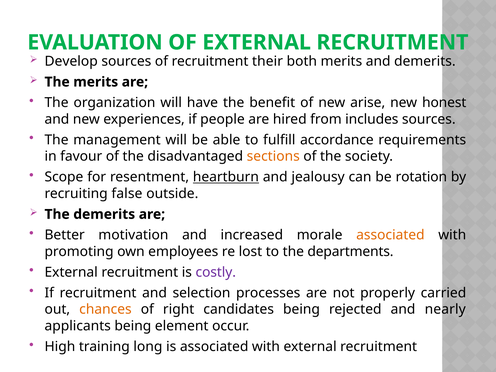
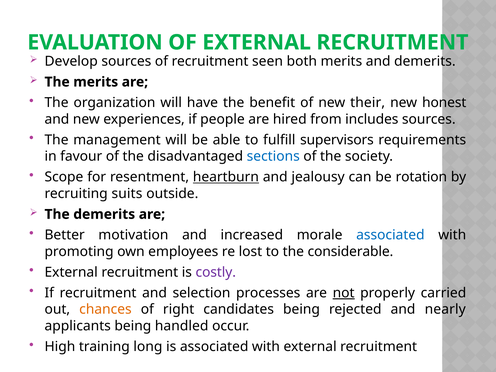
their: their -> seen
arise: arise -> their
accordance: accordance -> supervisors
sections colour: orange -> blue
false: false -> suits
associated at (390, 235) colour: orange -> blue
departments: departments -> considerable
not underline: none -> present
element: element -> handled
